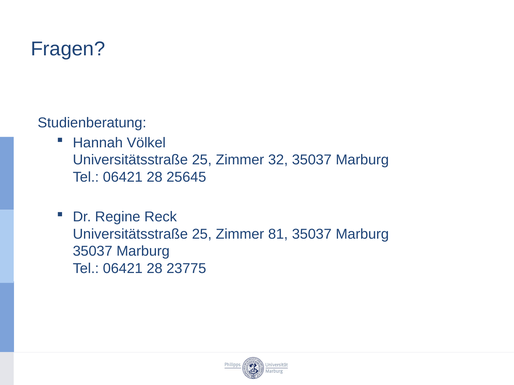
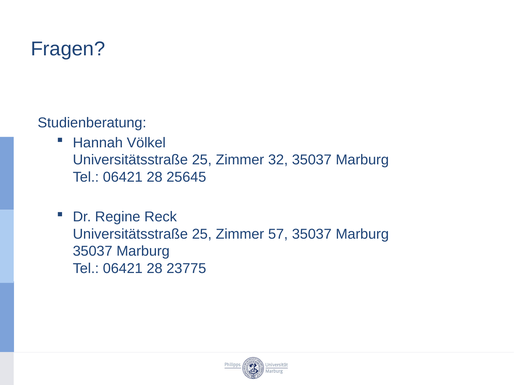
81: 81 -> 57
